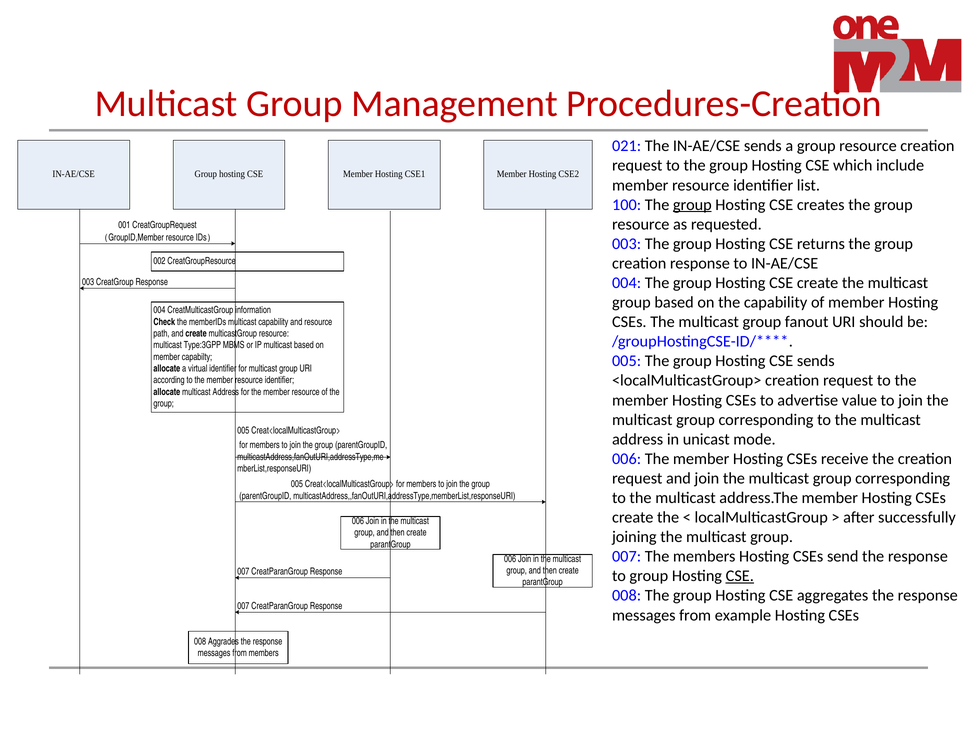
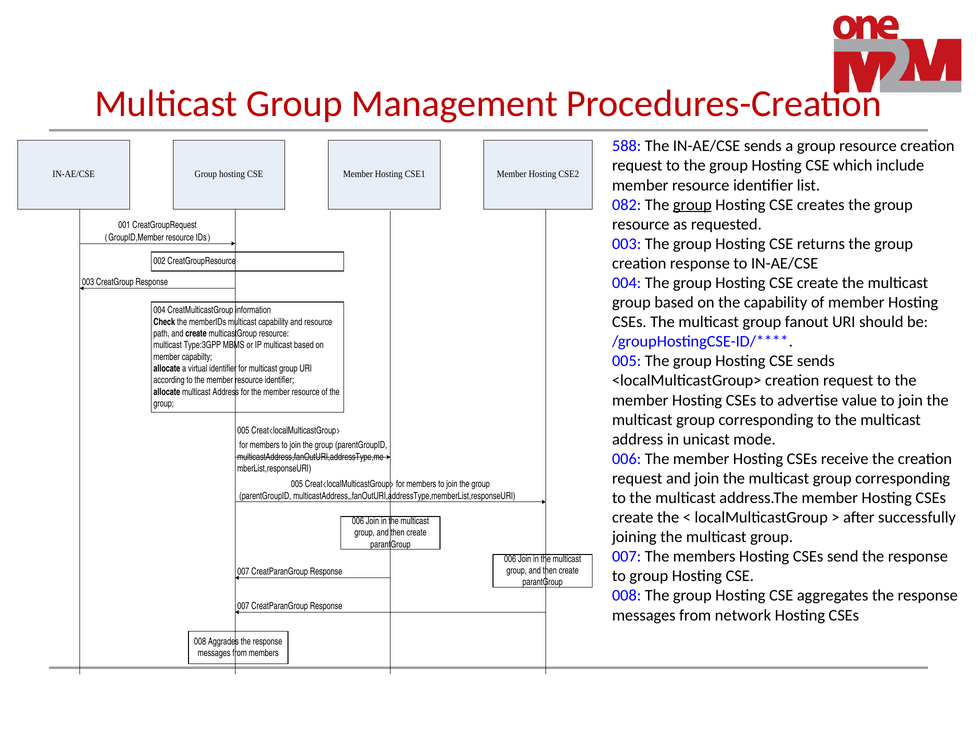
021: 021 -> 588
100: 100 -> 082
CSE at (740, 576) underline: present -> none
example: example -> network
